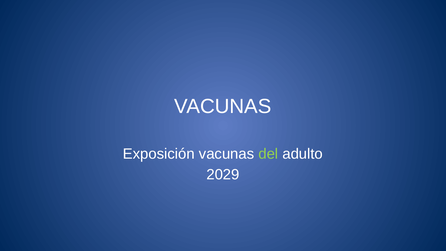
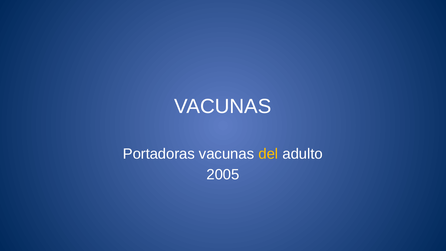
Exposición: Exposición -> Portadoras
del colour: light green -> yellow
2029: 2029 -> 2005
